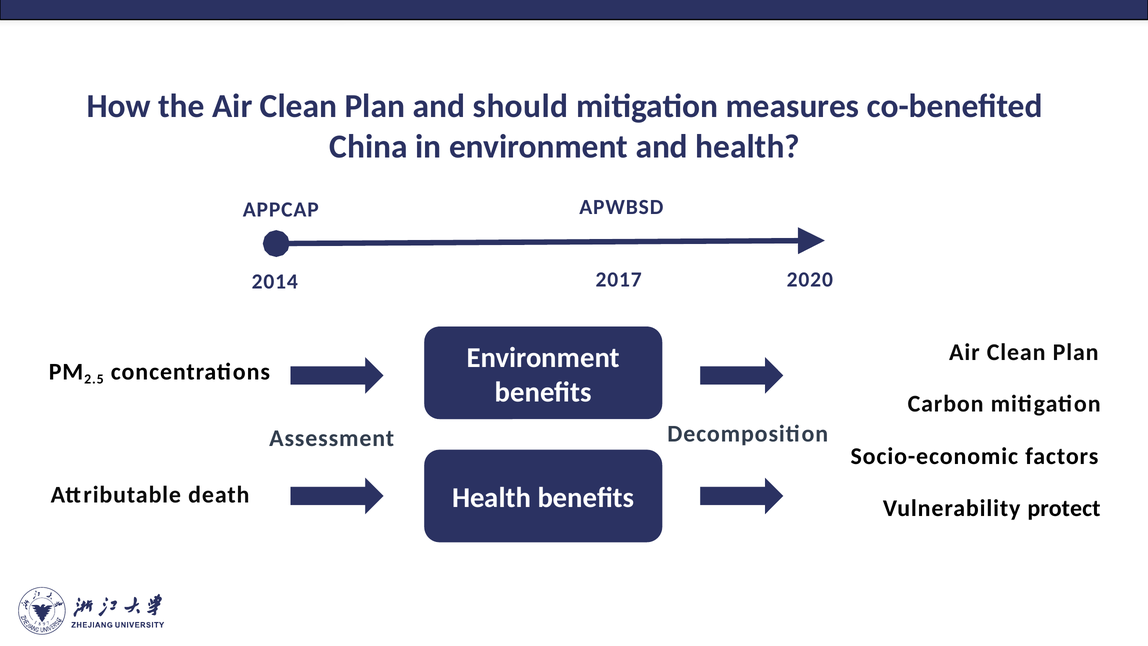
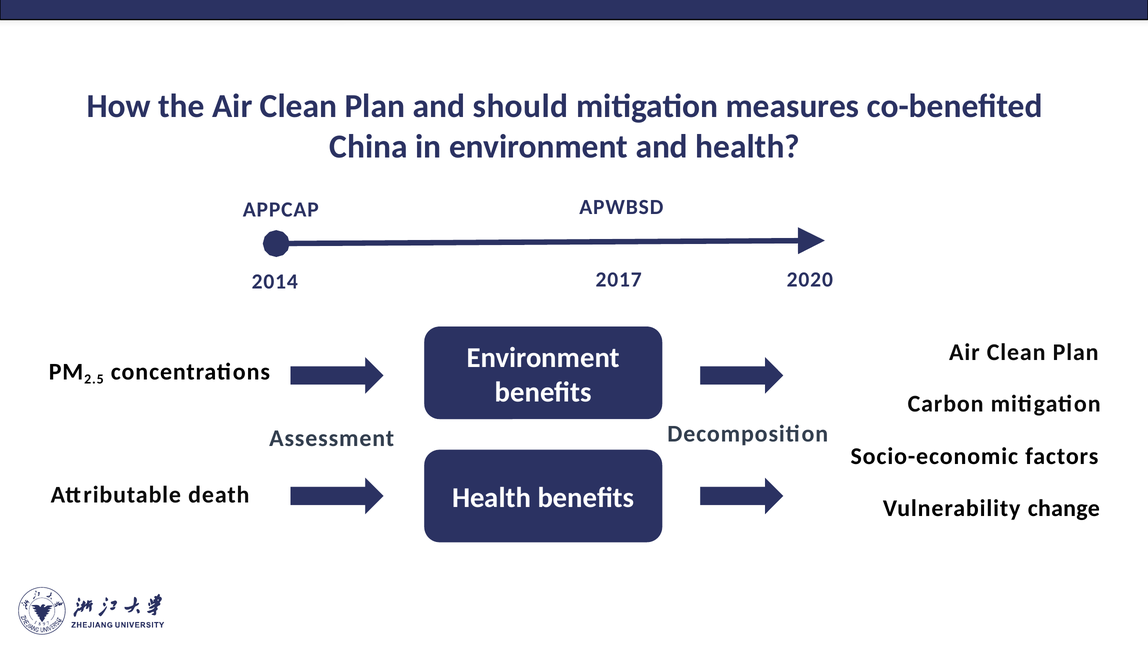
protect: protect -> change
